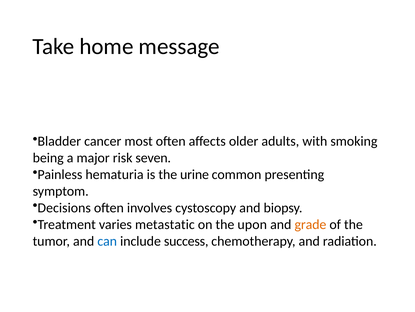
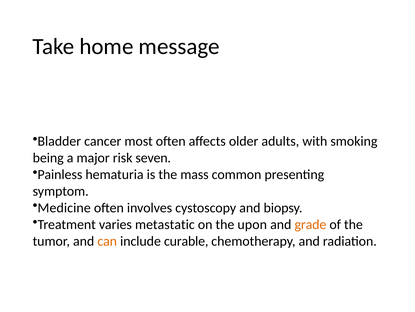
urine: urine -> mass
Decisions: Decisions -> Medicine
can colour: blue -> orange
success: success -> curable
